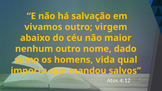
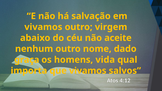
maior: maior -> aceite
sumo: sumo -> graça
que mandou: mandou -> vivamos
